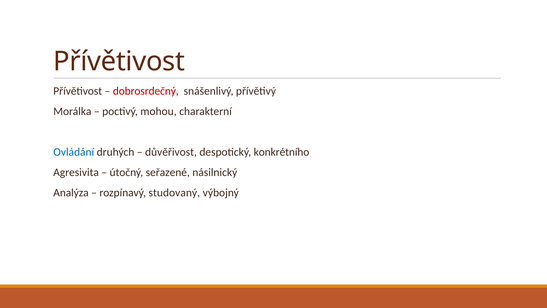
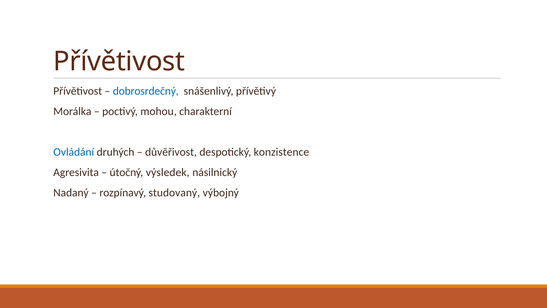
dobrosrdečný colour: red -> blue
konkrétního: konkrétního -> konzistence
seřazené: seřazené -> výsledek
Analýza: Analýza -> Nadaný
